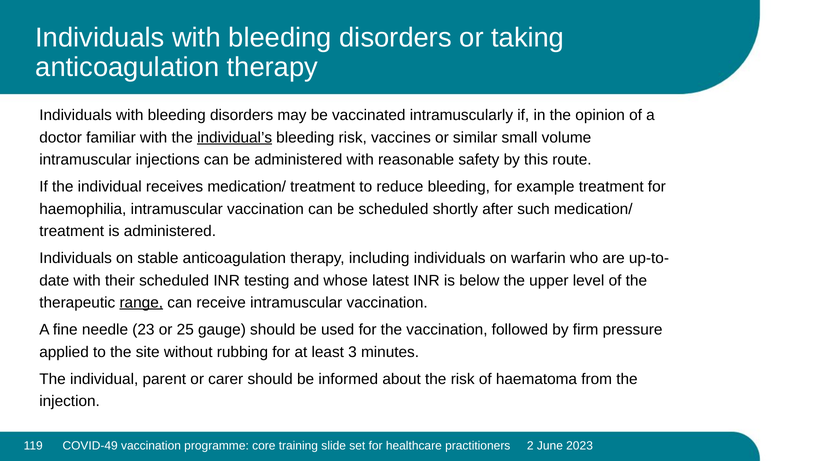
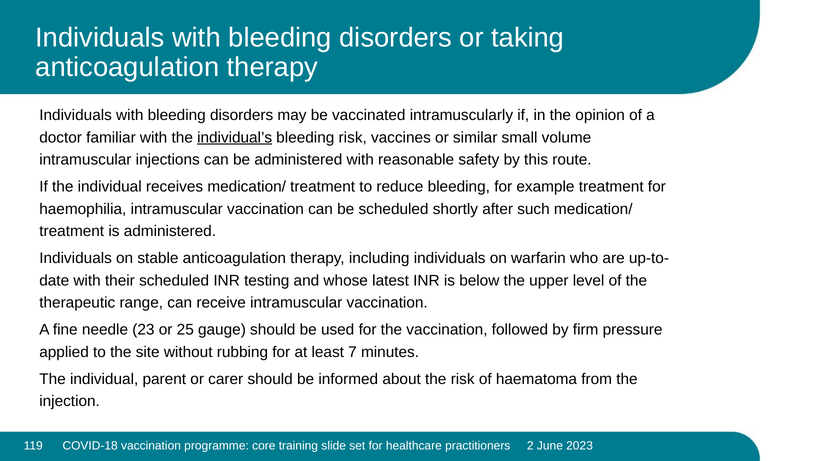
range underline: present -> none
3: 3 -> 7
COVID-49: COVID-49 -> COVID-18
